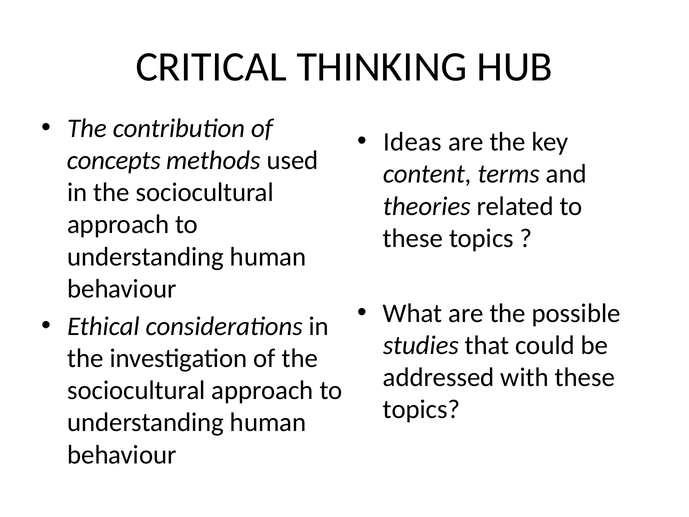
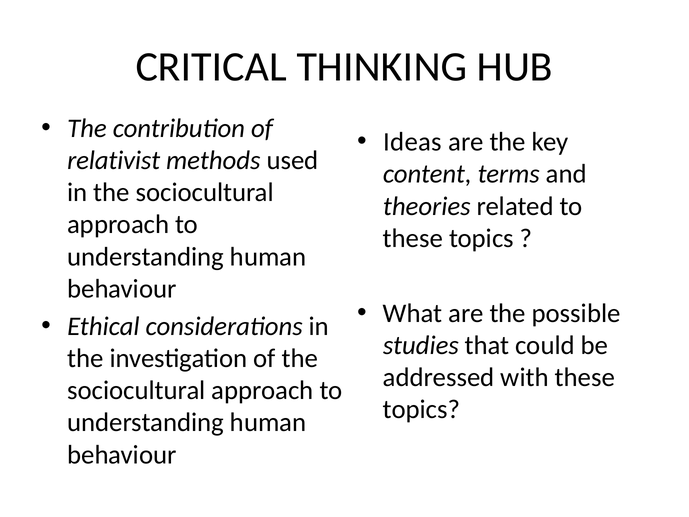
concepts: concepts -> relativist
